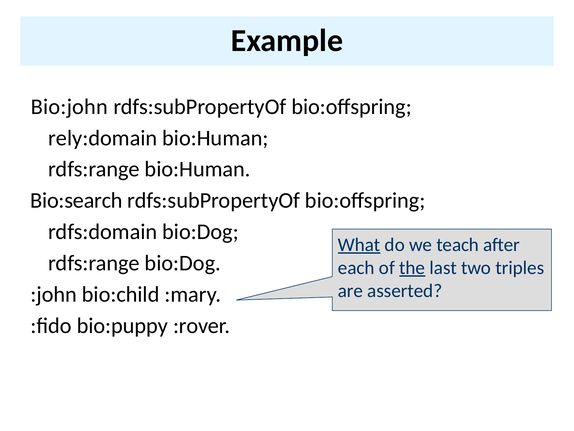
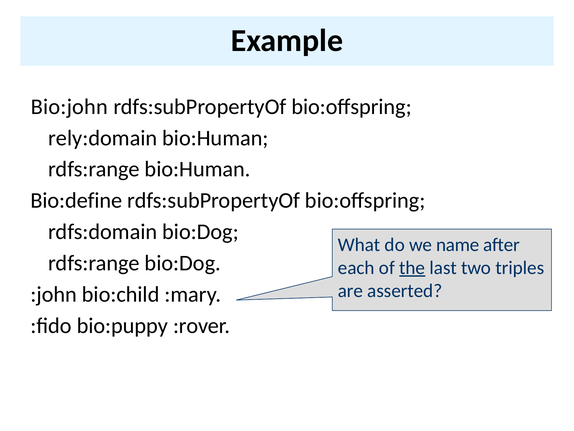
Bio:search: Bio:search -> Bio:define
What underline: present -> none
teach: teach -> name
